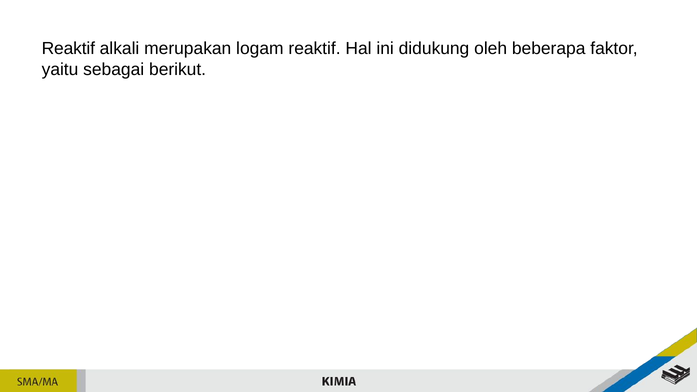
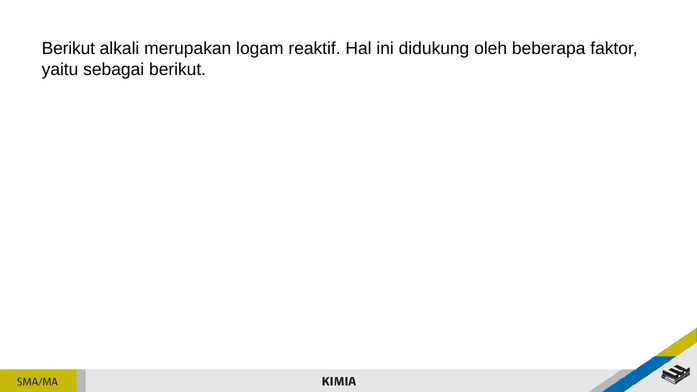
Reaktif at (68, 48): Reaktif -> Berikut
